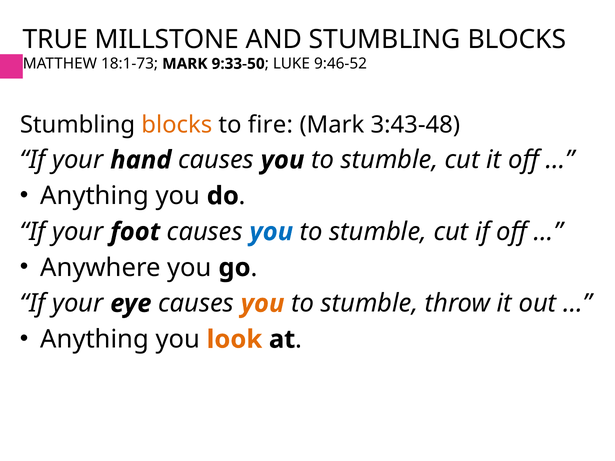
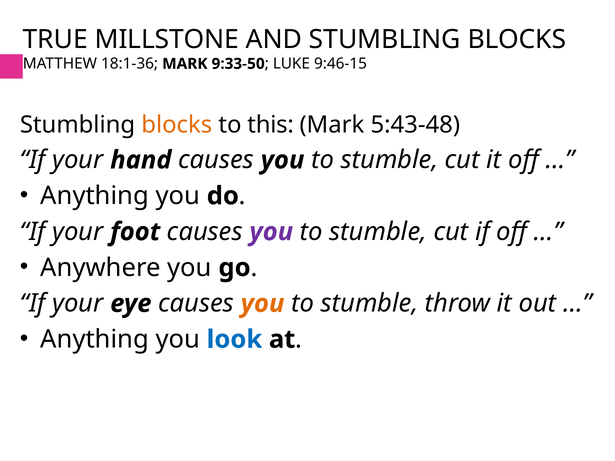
18:1-73: 18:1-73 -> 18:1-36
9:46-52: 9:46-52 -> 9:46-15
fire: fire -> this
3:43-48: 3:43-48 -> 5:43-48
you at (271, 232) colour: blue -> purple
look colour: orange -> blue
